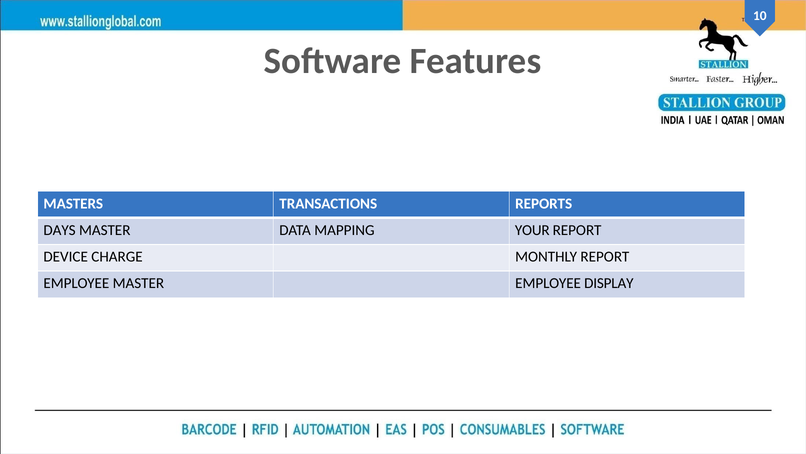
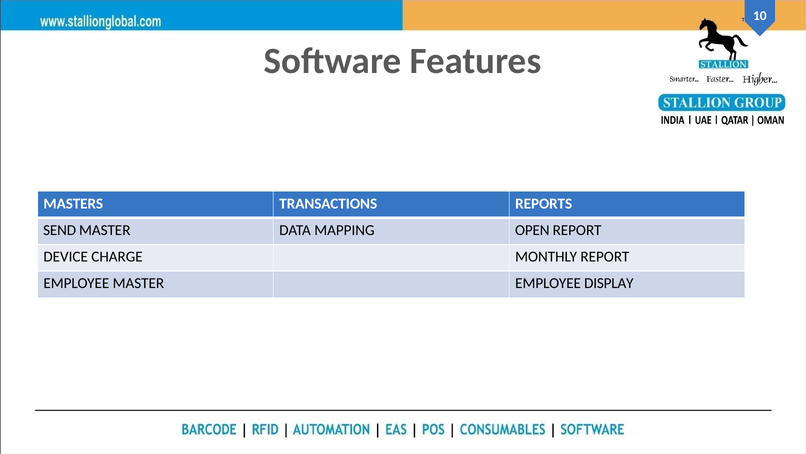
DAYS: DAYS -> SEND
YOUR: YOUR -> OPEN
